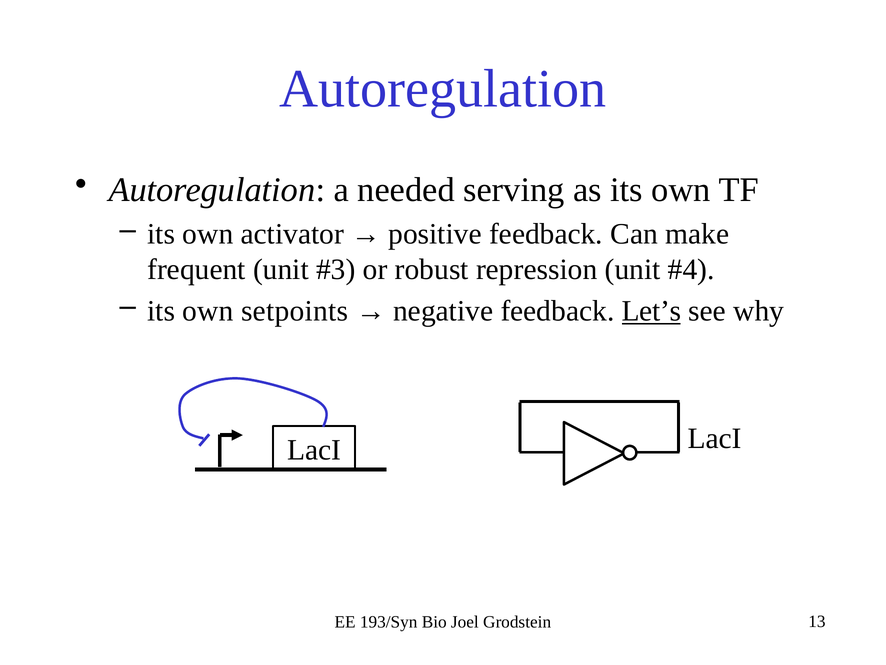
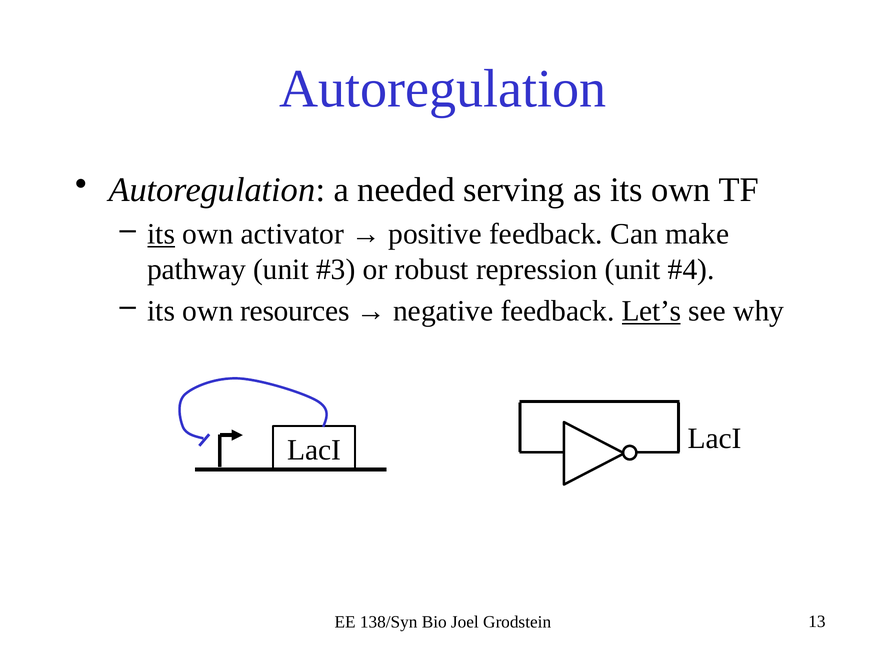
its at (161, 234) underline: none -> present
frequent: frequent -> pathway
setpoints: setpoints -> resources
193/Syn: 193/Syn -> 138/Syn
